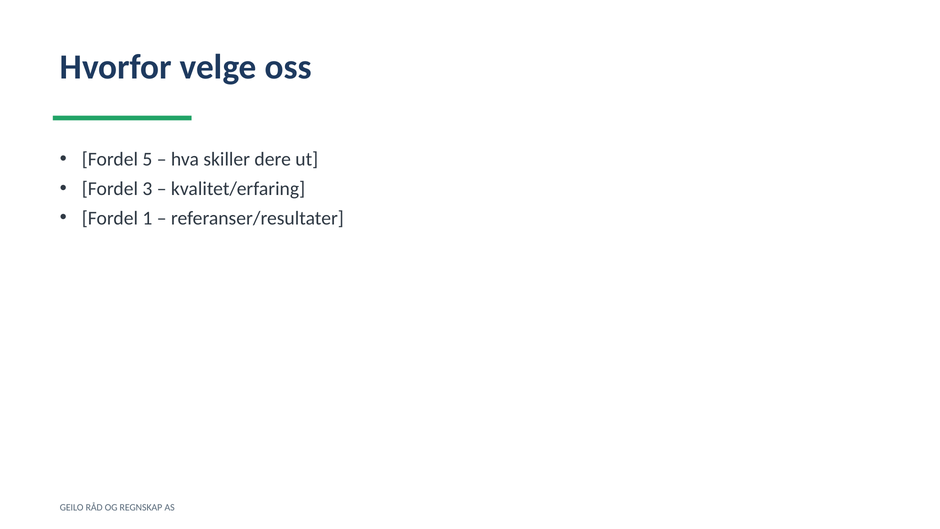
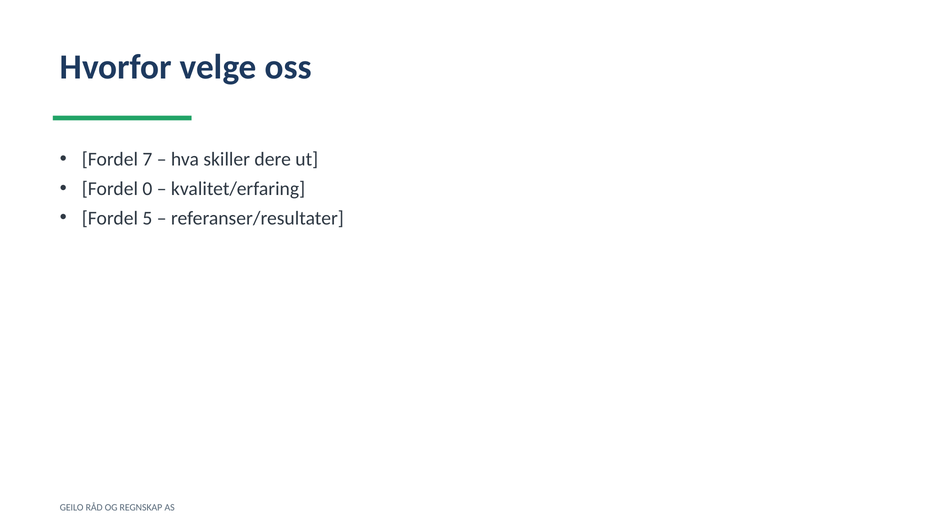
5: 5 -> 7
3: 3 -> 0
1: 1 -> 5
